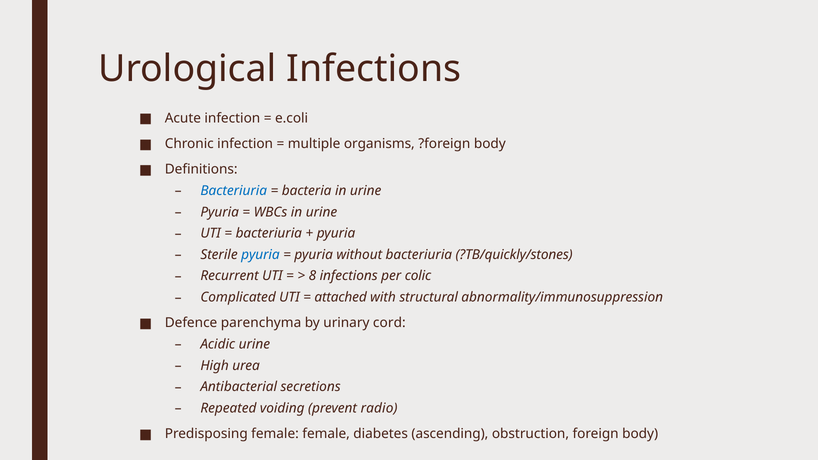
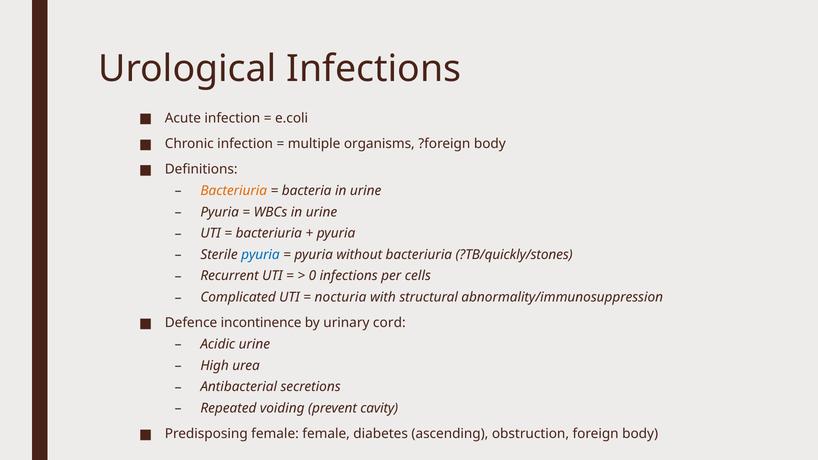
Bacteriuria at (234, 191) colour: blue -> orange
8: 8 -> 0
colic: colic -> cells
attached: attached -> nocturia
parenchyma: parenchyma -> incontinence
radio: radio -> cavity
